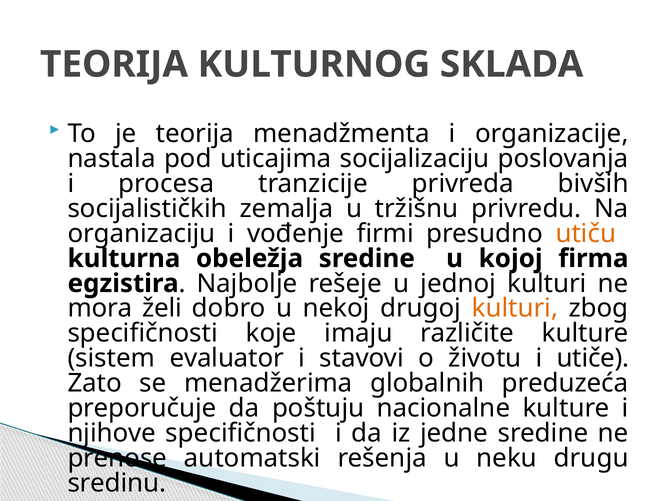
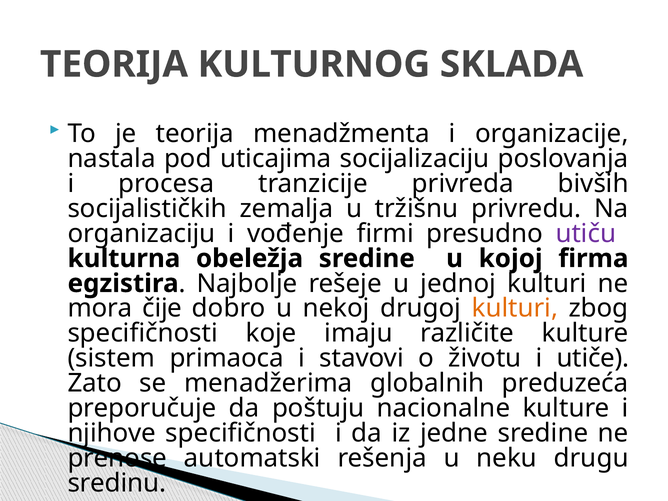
utiču colour: orange -> purple
želi: želi -> čije
evaluator: evaluator -> primaoca
